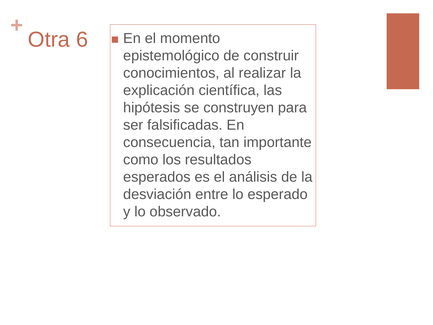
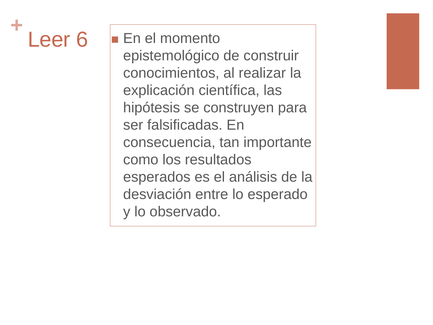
Otra: Otra -> Leer
